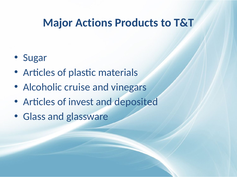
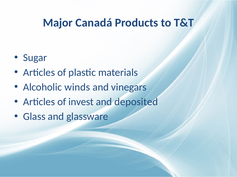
Actions: Actions -> Canadá
cruise: cruise -> winds
